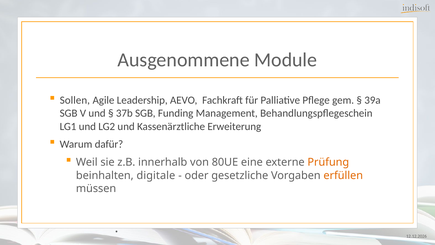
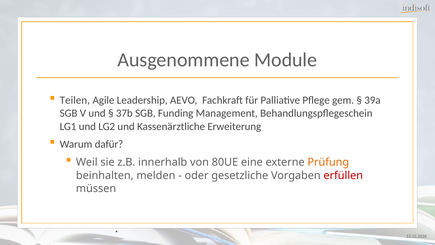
Sollen: Sollen -> Teilen
digitale: digitale -> melden
erfüllen colour: orange -> red
